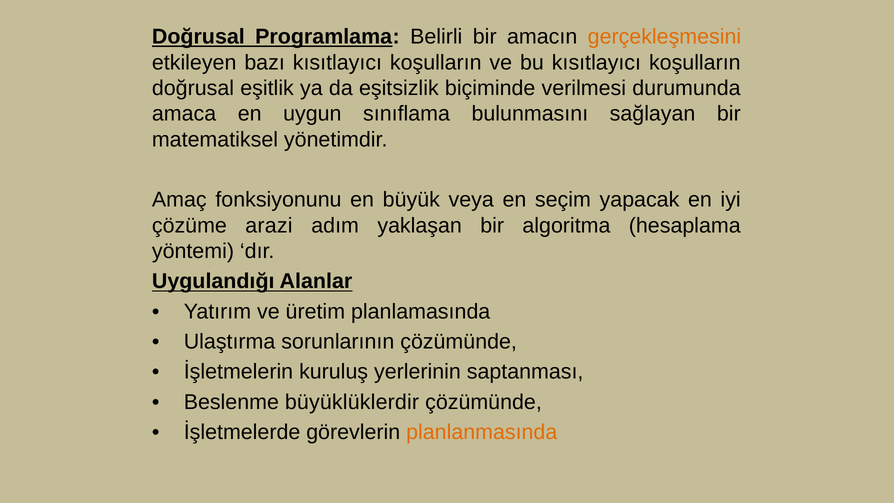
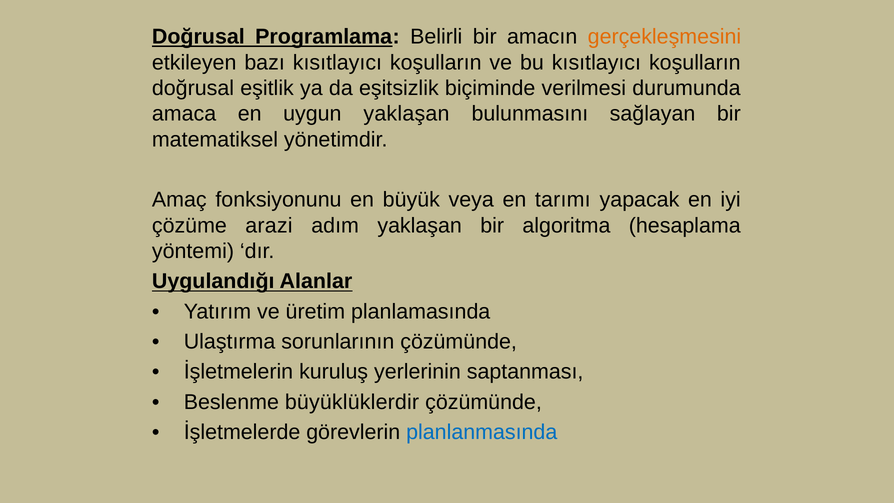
uygun sınıflama: sınıflama -> yaklaşan
seçim: seçim -> tarımı
planlanmasında colour: orange -> blue
